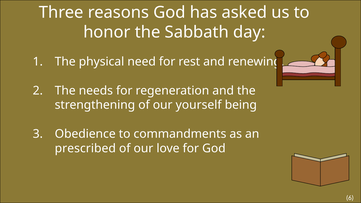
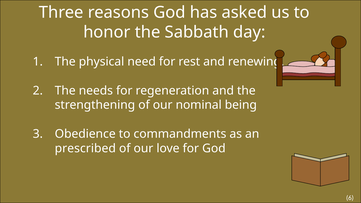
yourself: yourself -> nominal
